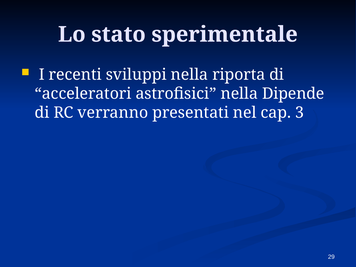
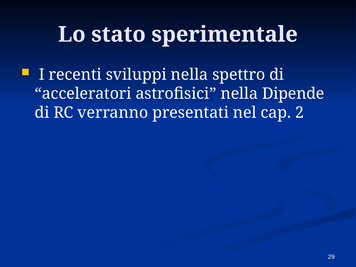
riporta: riporta -> spettro
3: 3 -> 2
